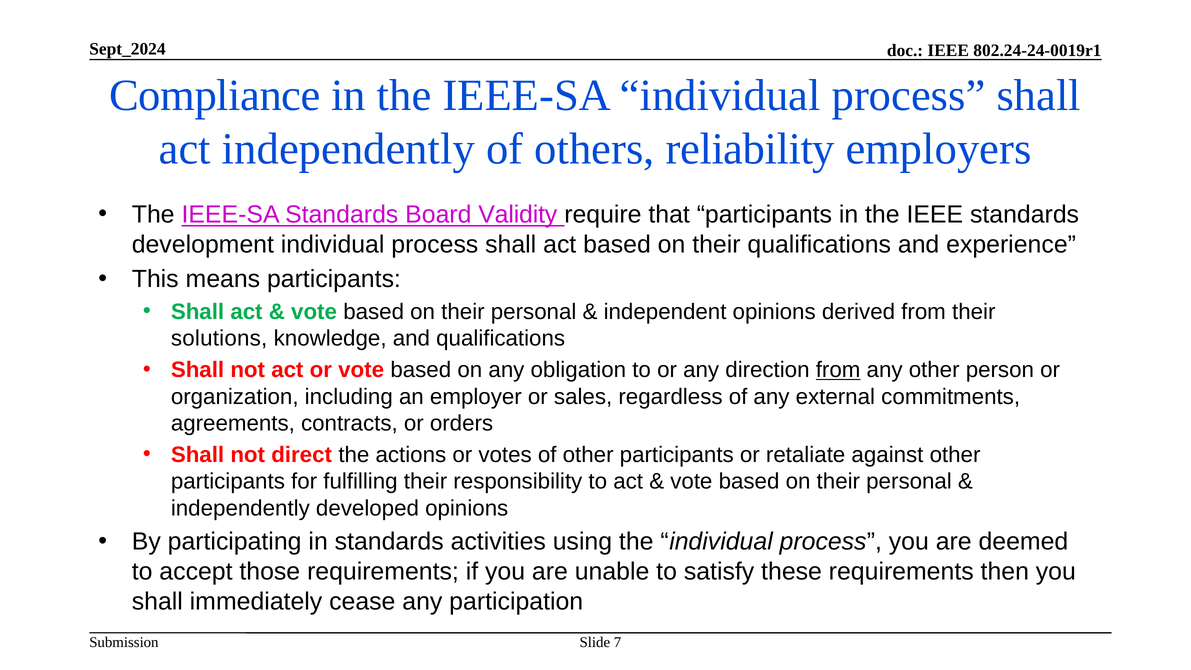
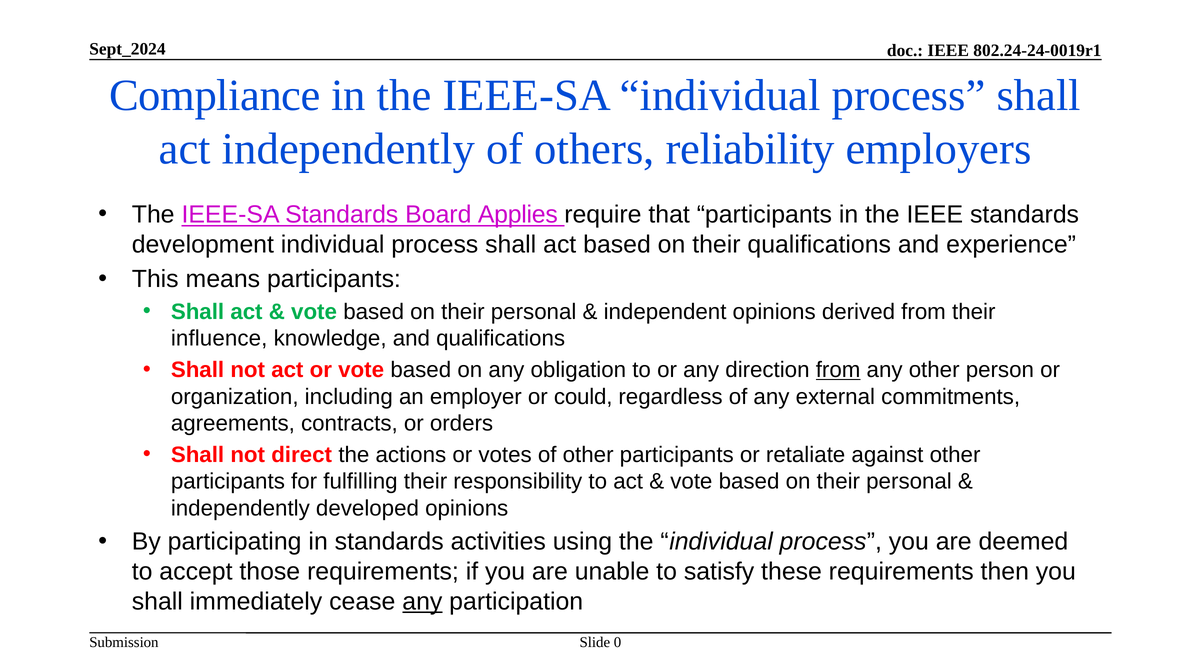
Validity: Validity -> Applies
solutions: solutions -> influence
sales: sales -> could
any at (422, 601) underline: none -> present
7: 7 -> 0
